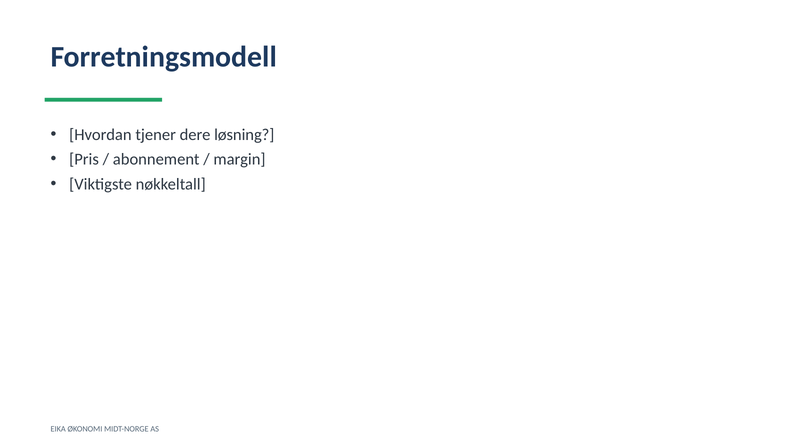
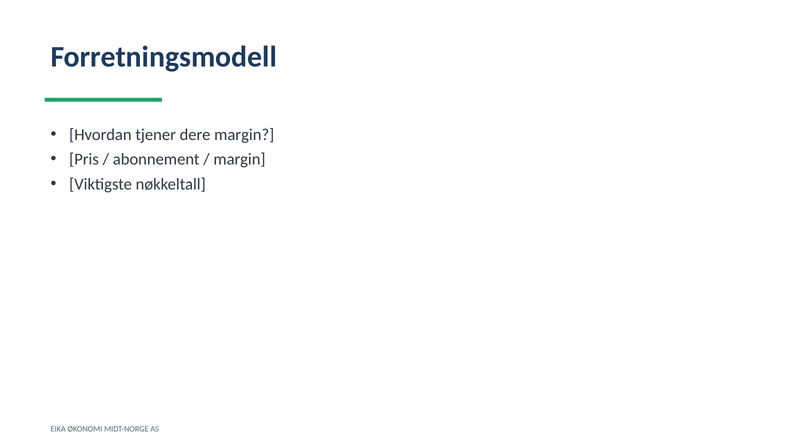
dere løsning: løsning -> margin
